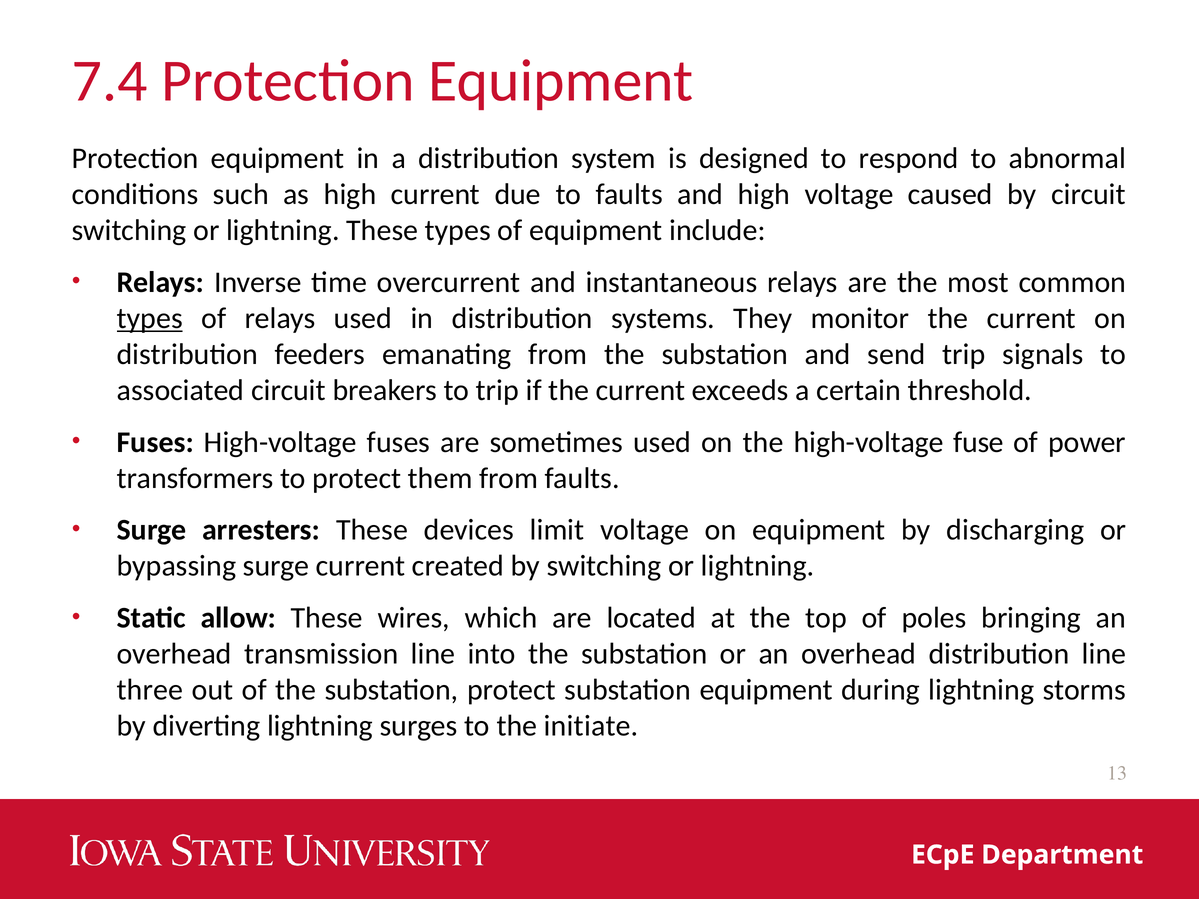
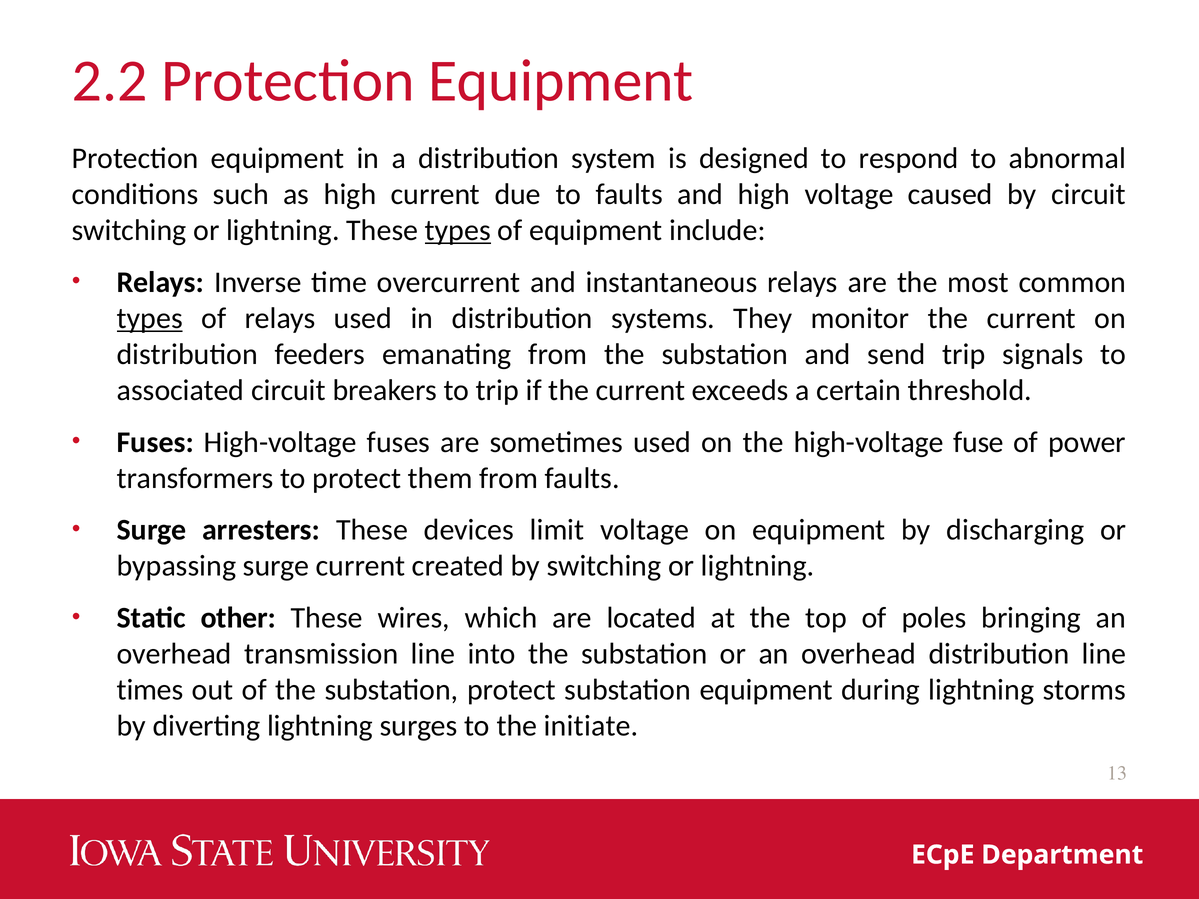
7.4: 7.4 -> 2.2
types at (458, 230) underline: none -> present
allow: allow -> other
three: three -> times
